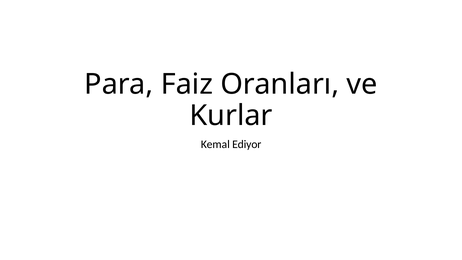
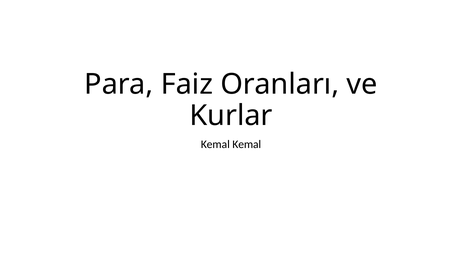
Kemal Ediyor: Ediyor -> Kemal
